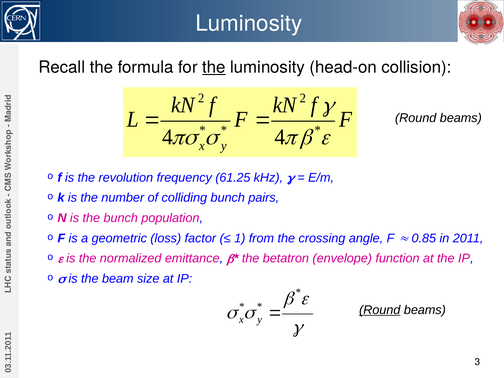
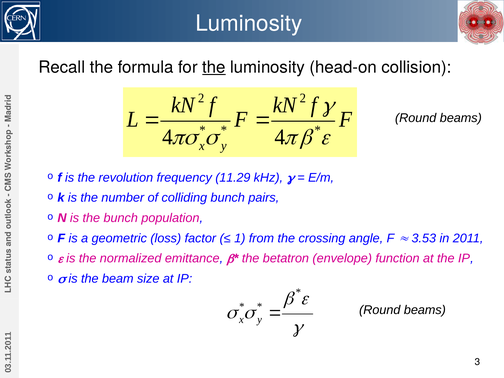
61.25: 61.25 -> 11.29
0.85: 0.85 -> 3.53
Round at (380, 310) underline: present -> none
